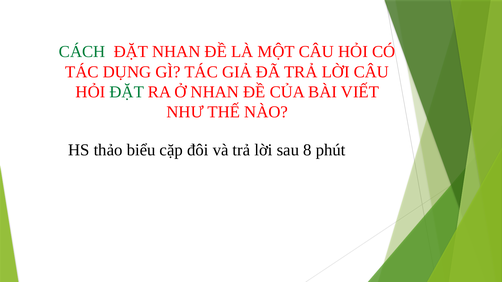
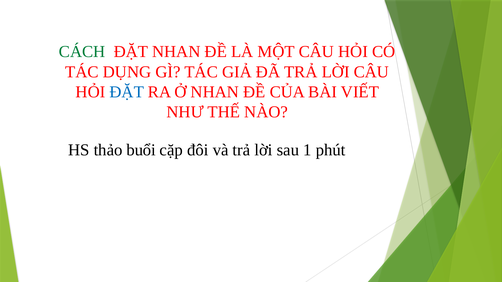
ĐẶT at (127, 92) colour: green -> blue
biểu: biểu -> buổi
8: 8 -> 1
